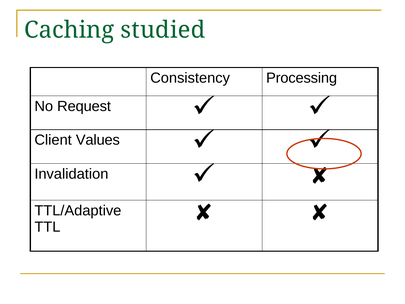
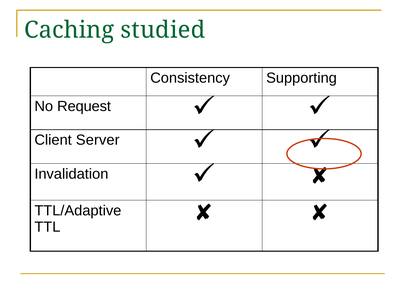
Processing: Processing -> Supporting
Values: Values -> Server
